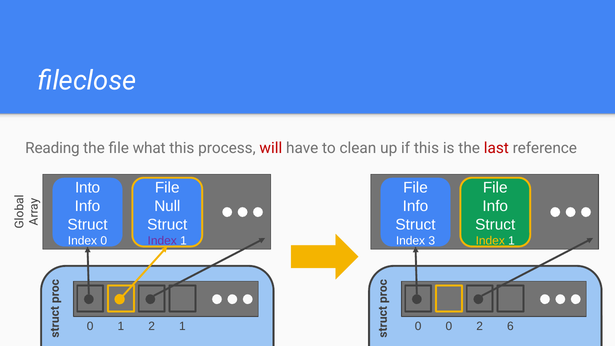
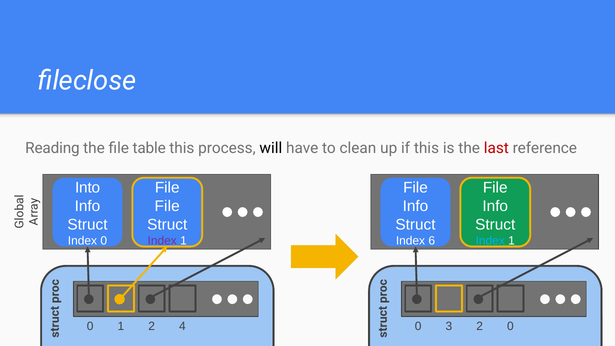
what: what -> table
will colour: red -> black
Null at (167, 206): Null -> File
3: 3 -> 6
Index at (490, 241) colour: yellow -> light blue
2 1: 1 -> 4
0 0: 0 -> 3
2 6: 6 -> 0
